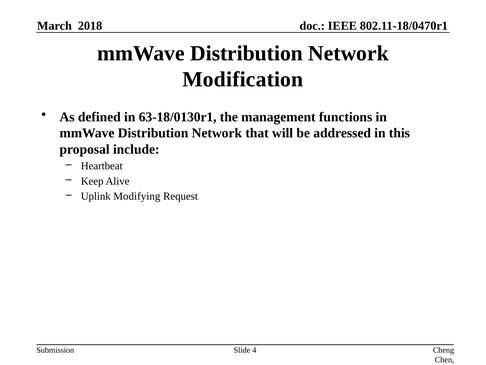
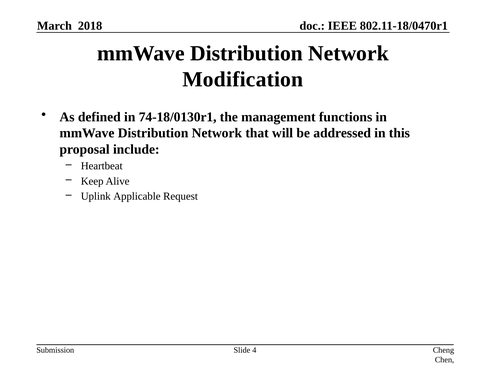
63-18/0130r1: 63-18/0130r1 -> 74-18/0130r1
Modifying: Modifying -> Applicable
